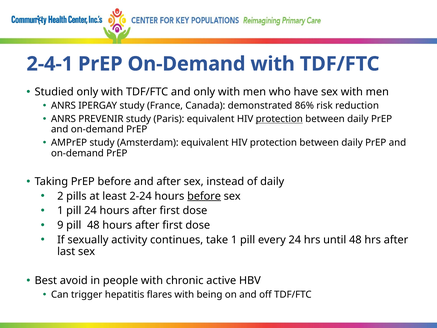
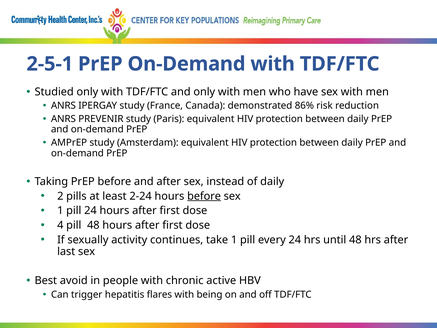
2-4-1: 2-4-1 -> 2-5-1
protection at (279, 119) underline: present -> none
9: 9 -> 4
